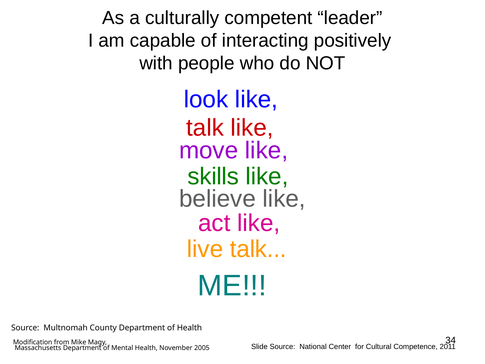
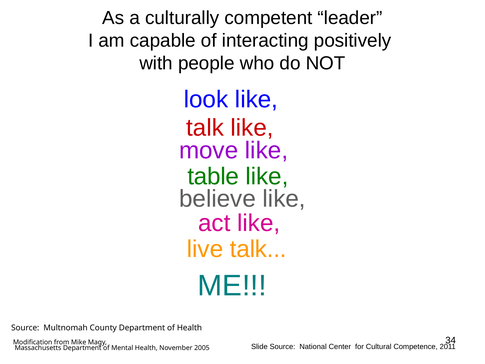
skills: skills -> table
